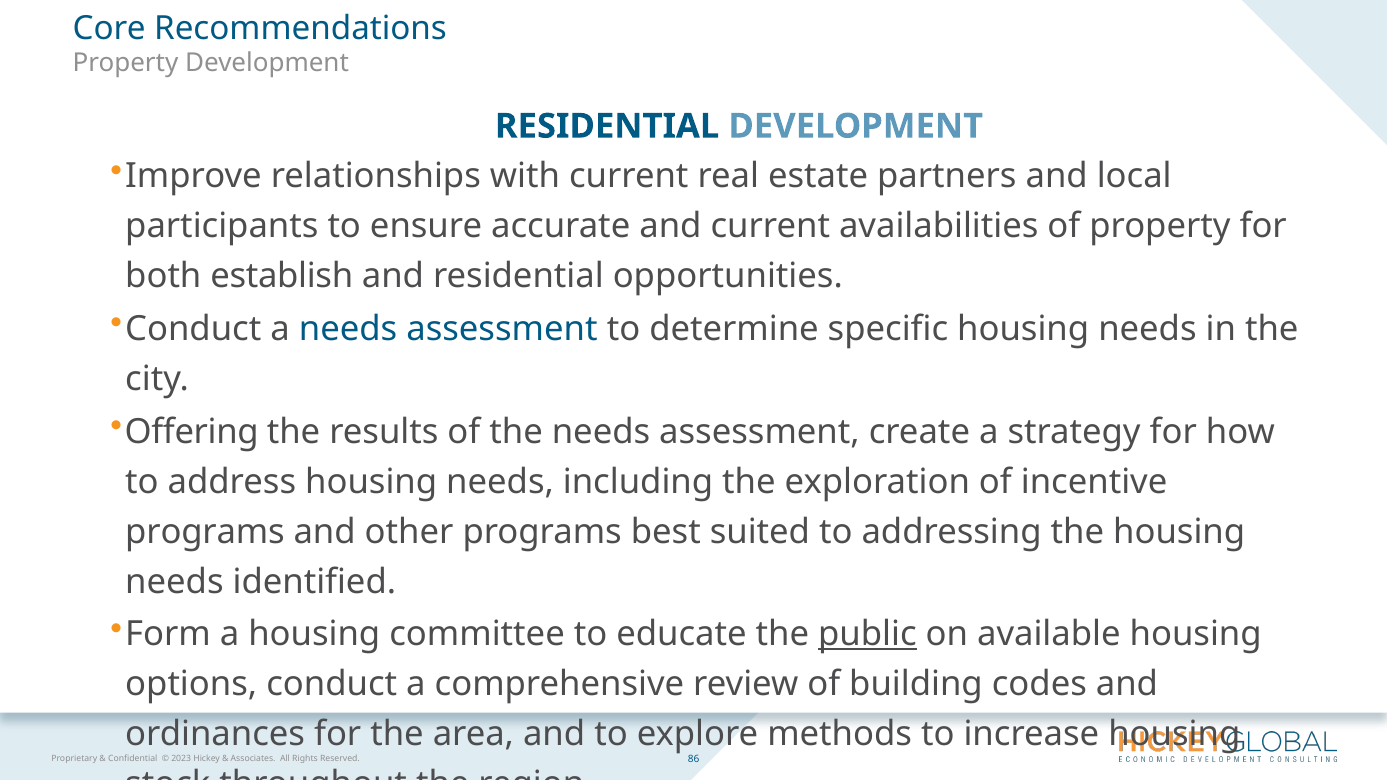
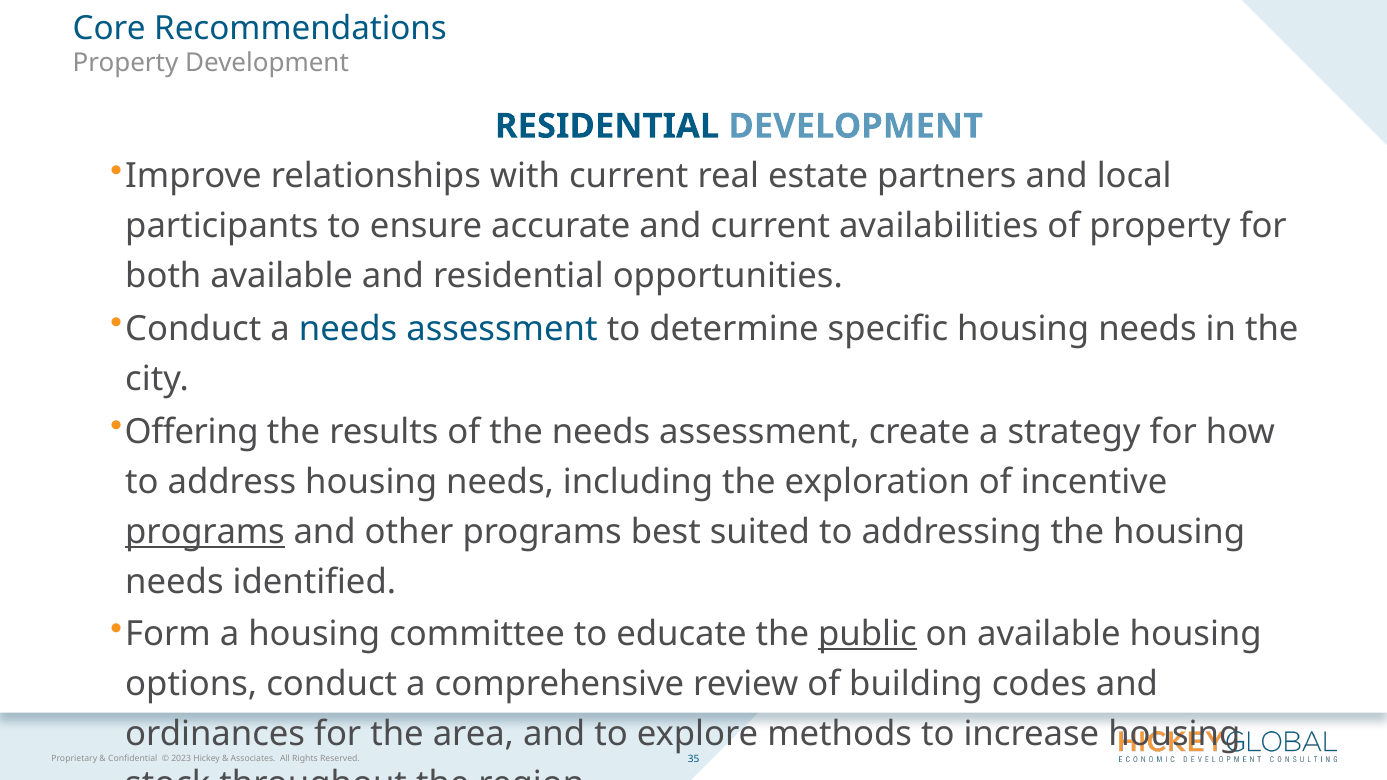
both establish: establish -> available
programs at (205, 532) underline: none -> present
86: 86 -> 35
